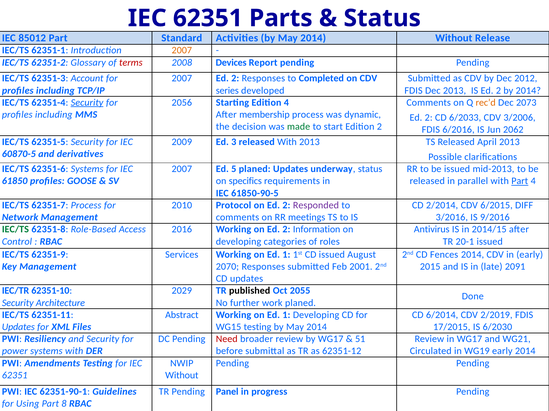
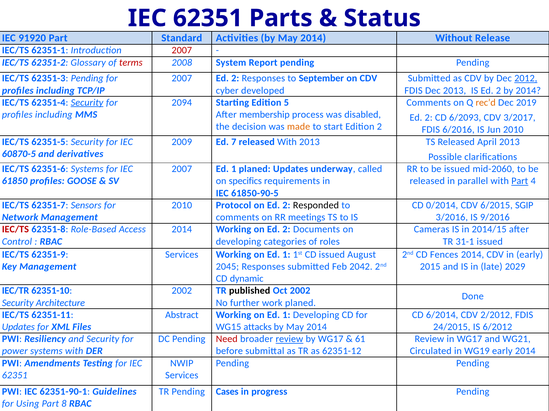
85012: 85012 -> 91920
2007 at (182, 50) colour: orange -> red
Devices: Devices -> System
62351-3 Account: Account -> Pending
to Completed: Completed -> September
2012 underline: none -> present
series: series -> cyber
2056: 2056 -> 2094
Edition 4: 4 -> 5
2073: 2073 -> 2019
dynamic: dynamic -> disabled
6/2033: 6/2033 -> 6/2093
3/2006: 3/2006 -> 3/2017
made colour: green -> orange
Jun 2062: 2062 -> 2010
3: 3 -> 7
2007 Ed 5: 5 -> 1
underway status: status -> called
mid-2013: mid-2013 -> mid-2060
62351-7 Process: Process -> Sensors
Responded colour: purple -> black
2/2014: 2/2014 -> 0/2014
DIFF: DIFF -> SGIP
IEC/TS at (15, 230) colour: green -> red
2016 at (182, 230): 2016 -> 2014
Information: Information -> Documents
Antivirus: Antivirus -> Cameras
20-1: 20-1 -> 31-1
2070: 2070 -> 2045
2001: 2001 -> 2042
2091: 2091 -> 2029
CD updates: updates -> dynamic
2029 at (182, 291): 2029 -> 2002
Oct 2055: 2055 -> 2002
2/2019: 2/2019 -> 2/2012
WG15 testing: testing -> attacks
17/2015: 17/2015 -> 24/2015
6/2030: 6/2030 -> 6/2012
review at (289, 340) underline: none -> present
51: 51 -> 61
Without at (182, 376): Without -> Services
Panel: Panel -> Cases
